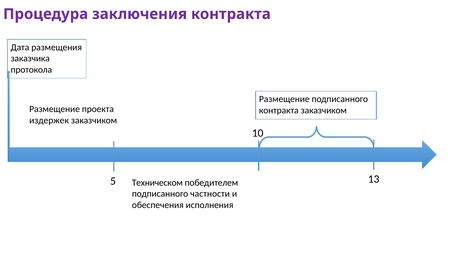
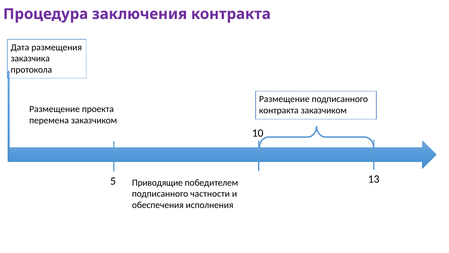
издержек: издержек -> перемена
Техническом: Техническом -> Приводящие
